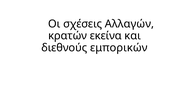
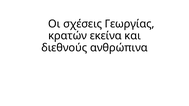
Αλλαγών: Αλλαγών -> Γεωργίας
εμπορικών: εμπορικών -> ανθρώπινα
